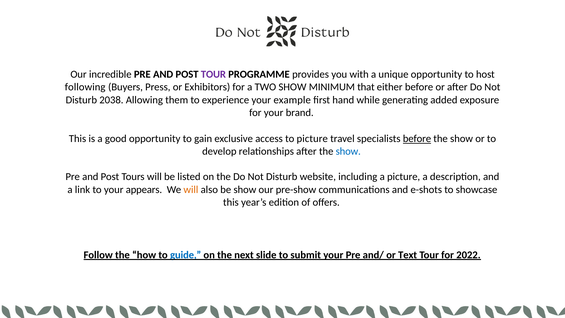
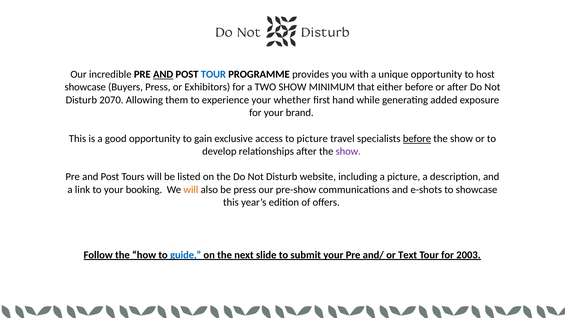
AND at (163, 74) underline: none -> present
TOUR at (213, 74) colour: purple -> blue
following at (85, 87): following -> showcase
2038: 2038 -> 2070
example: example -> whether
show at (348, 151) colour: blue -> purple
appears: appears -> booking
be show: show -> press
2022: 2022 -> 2003
